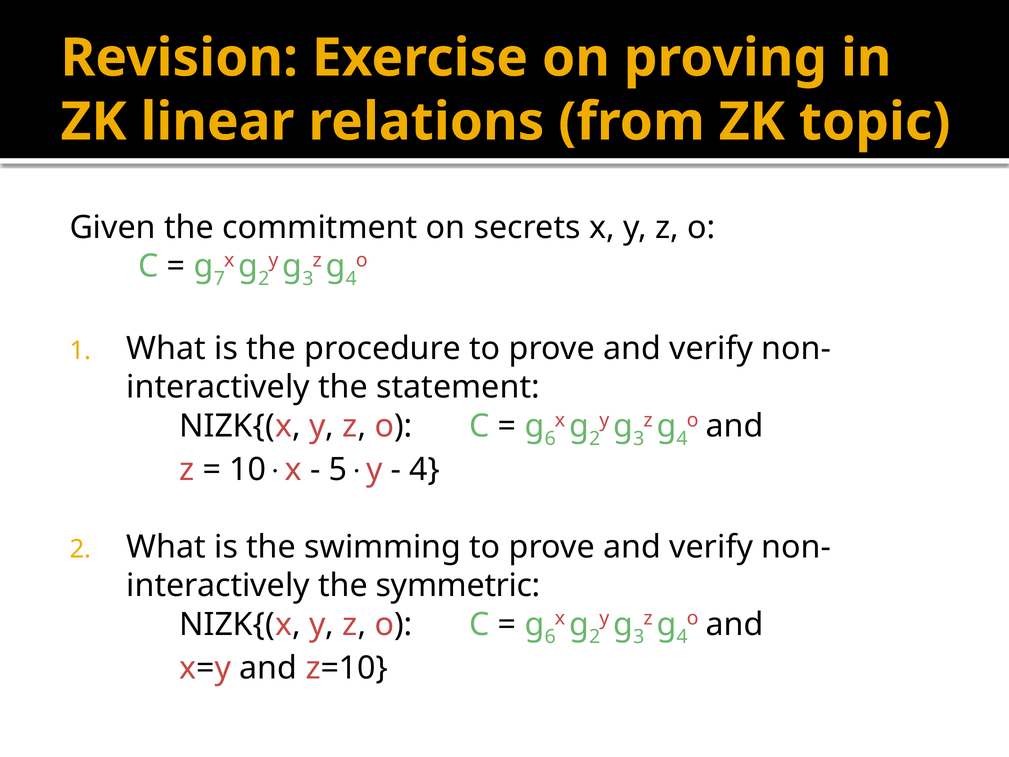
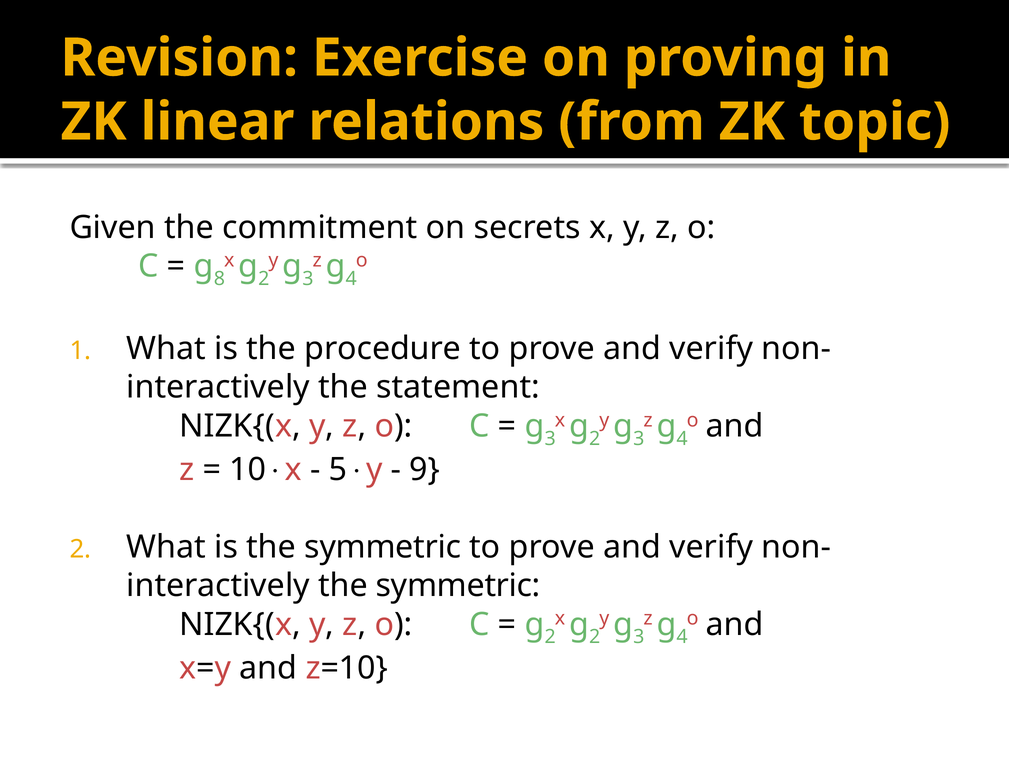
7: 7 -> 8
6 at (550, 438): 6 -> 3
4 at (425, 470): 4 -> 9
is the swimming: swimming -> symmetric
6 at (550, 637): 6 -> 2
